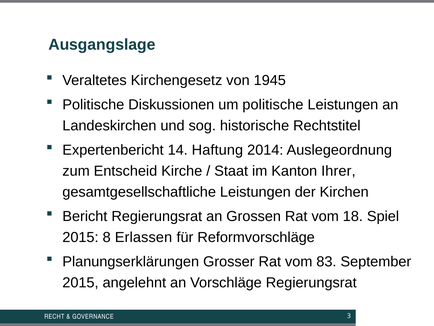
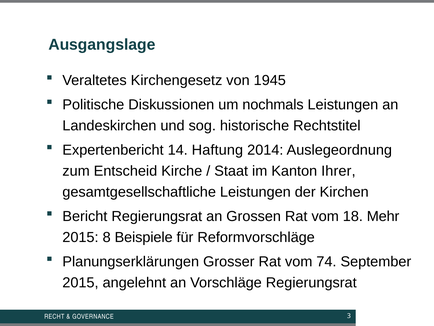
um politische: politische -> nochmals
Spiel: Spiel -> Mehr
Erlassen: Erlassen -> Beispiele
83: 83 -> 74
